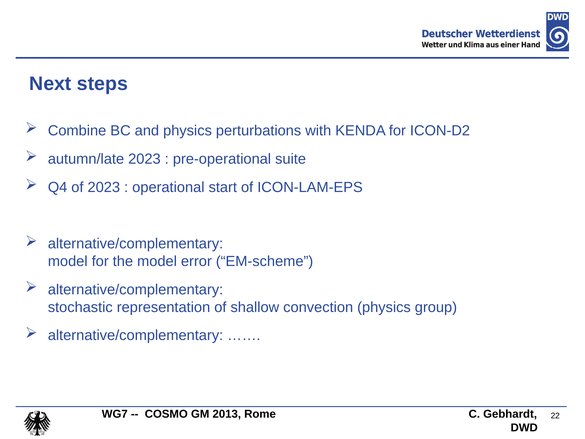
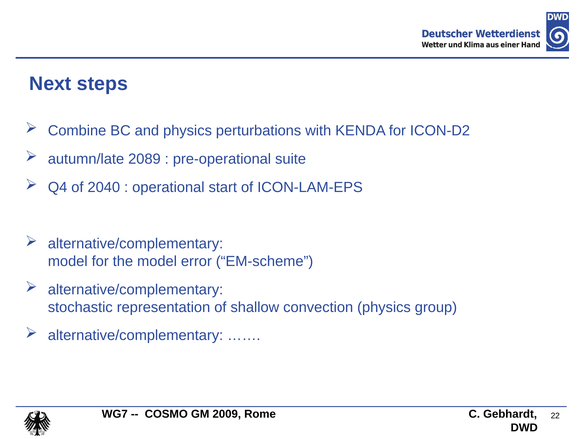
autumn/late 2023: 2023 -> 2089
of 2023: 2023 -> 2040
2013: 2013 -> 2009
